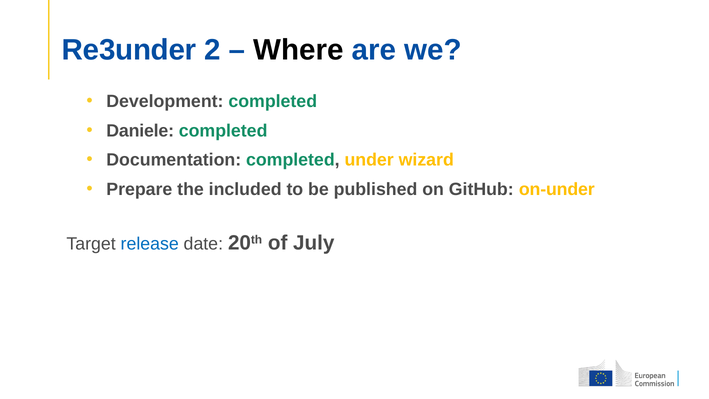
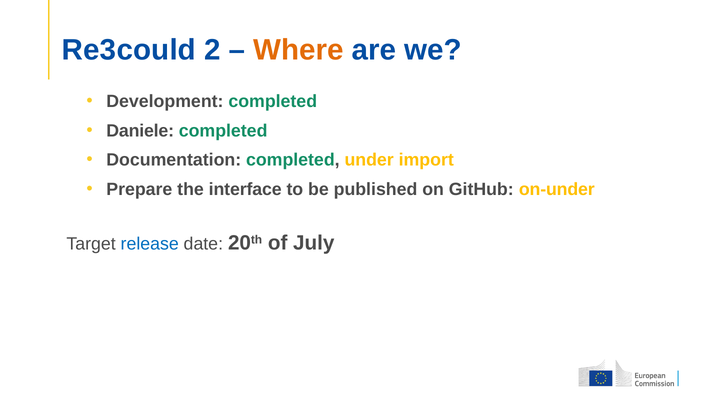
Re3under: Re3under -> Re3could
Where colour: black -> orange
wizard: wizard -> import
included: included -> interface
